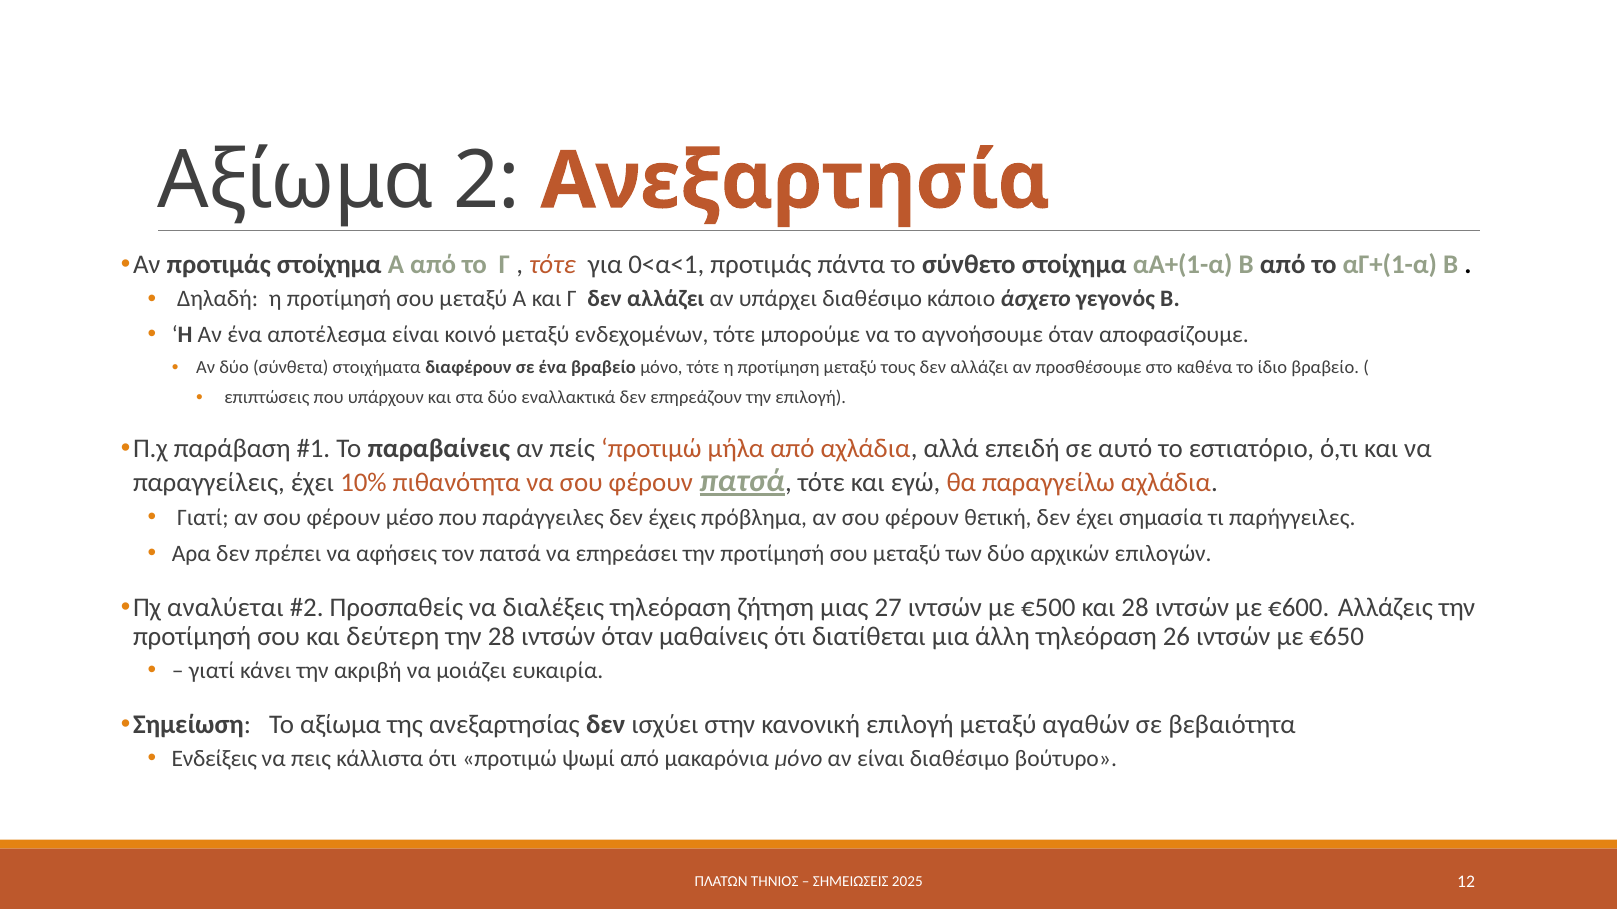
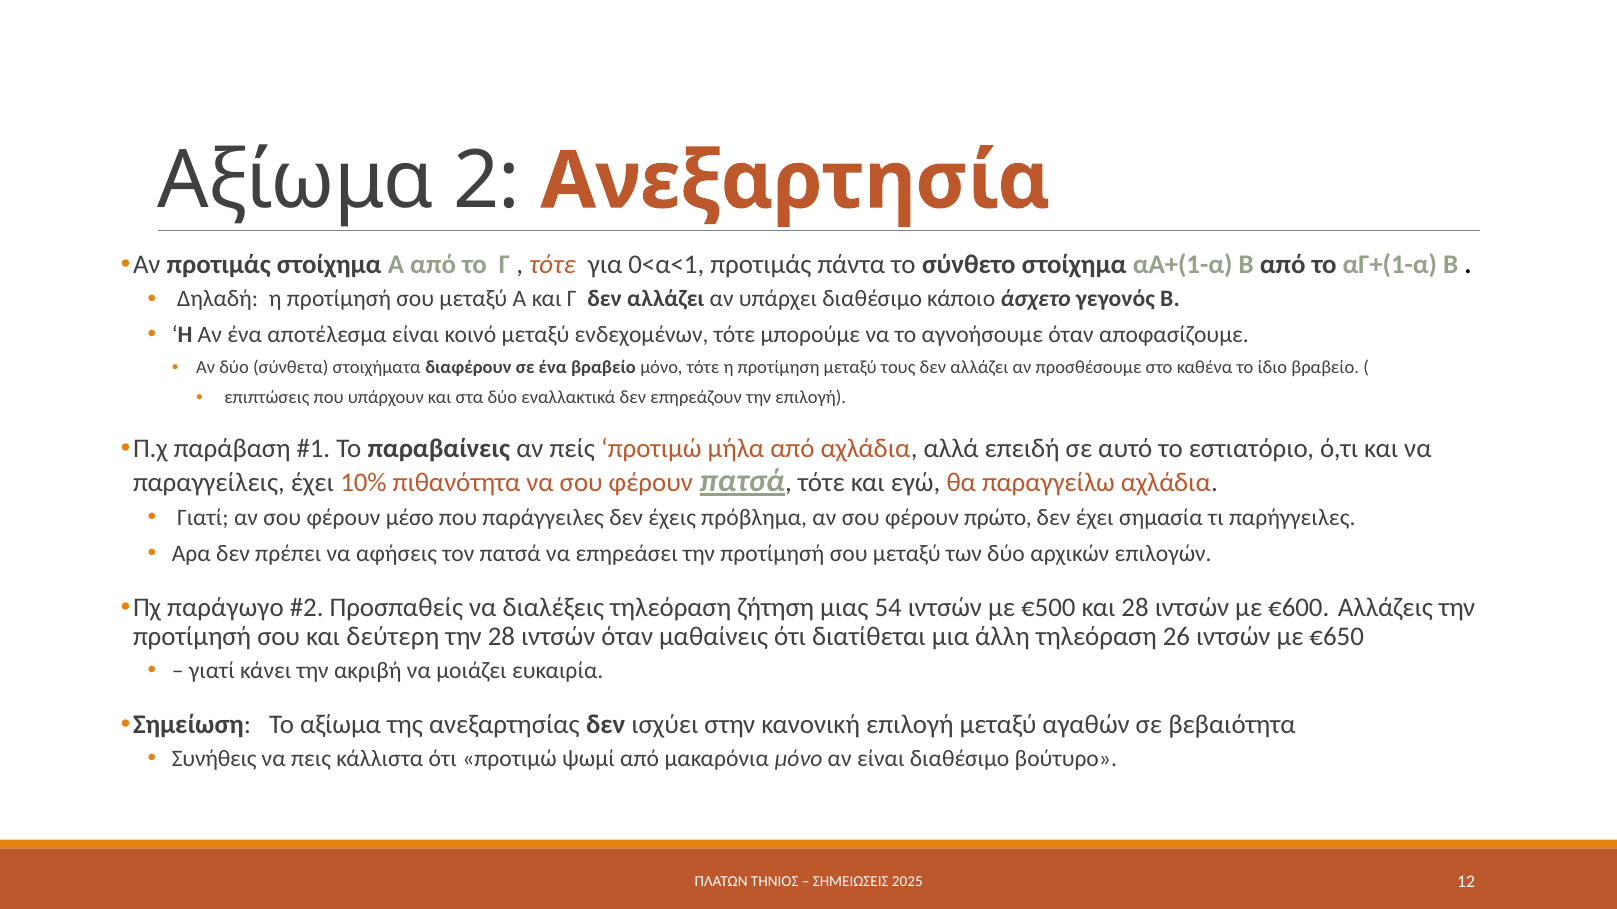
θετική: θετική -> πρώτο
αναλύεται: αναλύεται -> παράγωγο
27: 27 -> 54
Ενδείξεις: Ενδείξεις -> Συνήθεις
